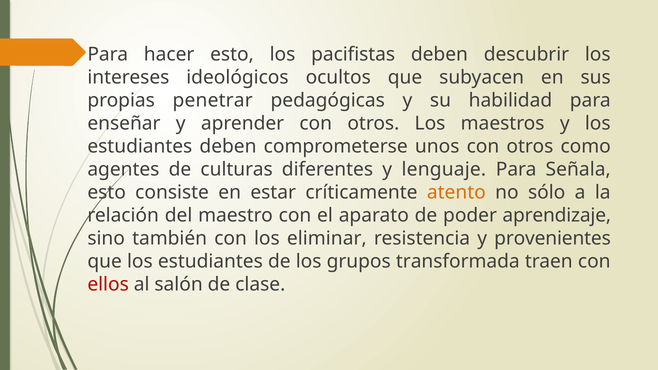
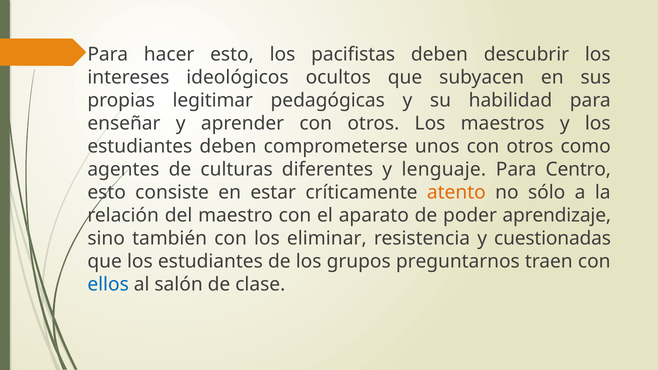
penetrar: penetrar -> legitimar
Señala: Señala -> Centro
provenientes: provenientes -> cuestionadas
transformada: transformada -> preguntarnos
ellos colour: red -> blue
